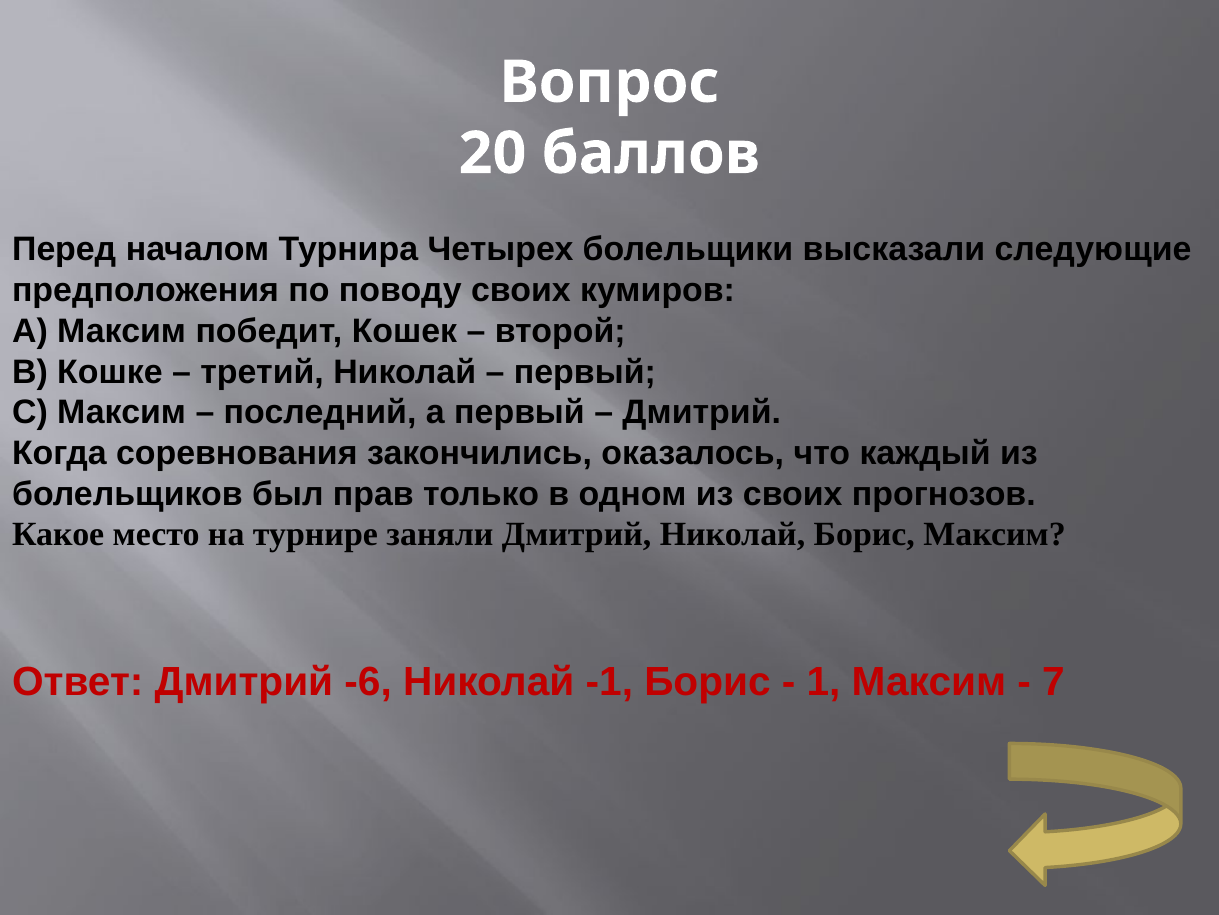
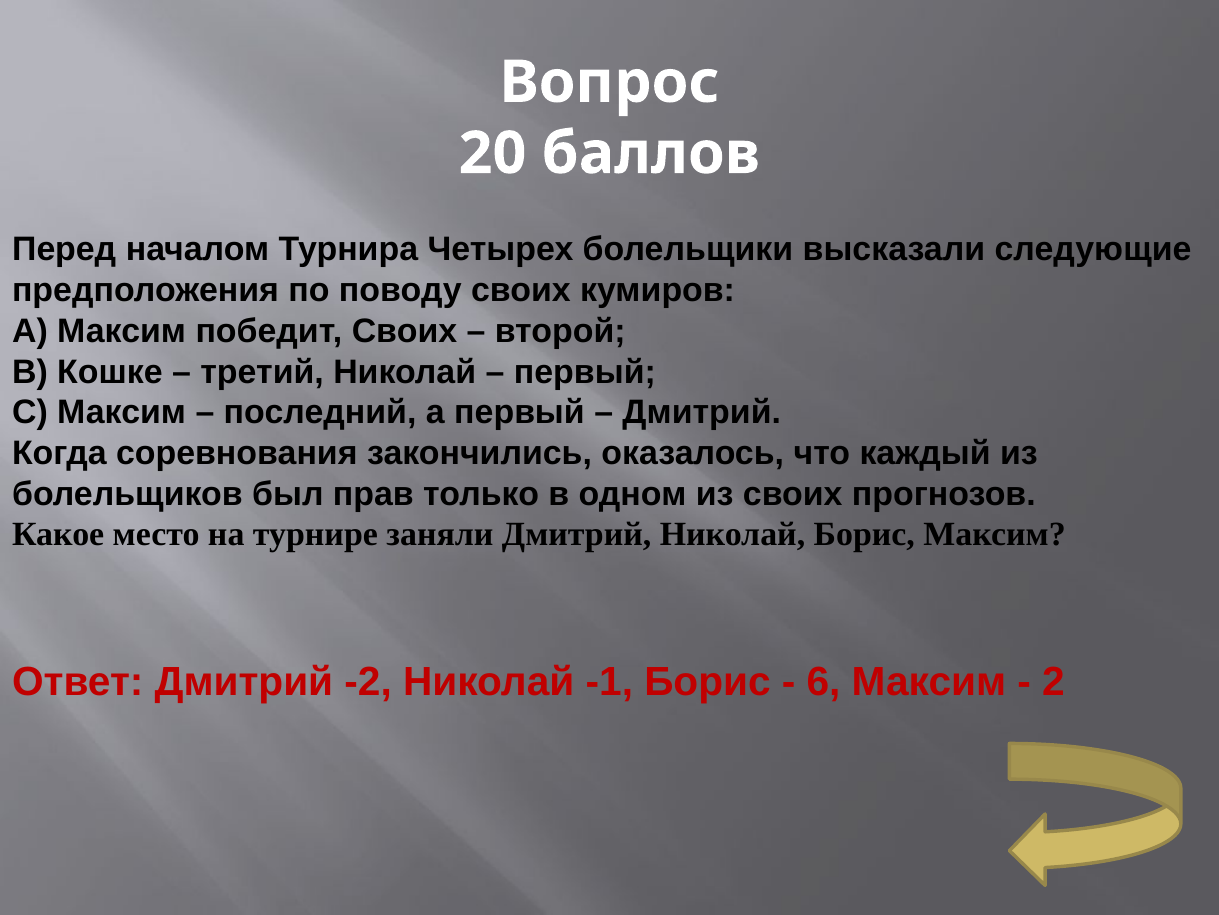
победит Кошек: Кошек -> Своих
-6: -6 -> -2
1: 1 -> 6
7: 7 -> 2
